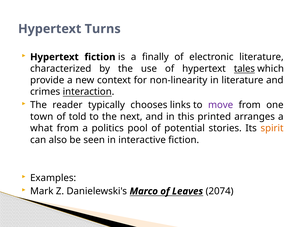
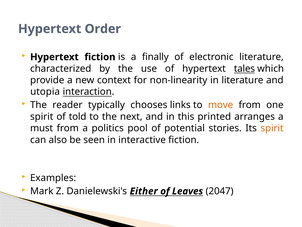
Turns: Turns -> Order
crimes: crimes -> utopia
move colour: purple -> orange
town at (42, 116): town -> spirit
what: what -> must
Marco: Marco -> Either
2074: 2074 -> 2047
